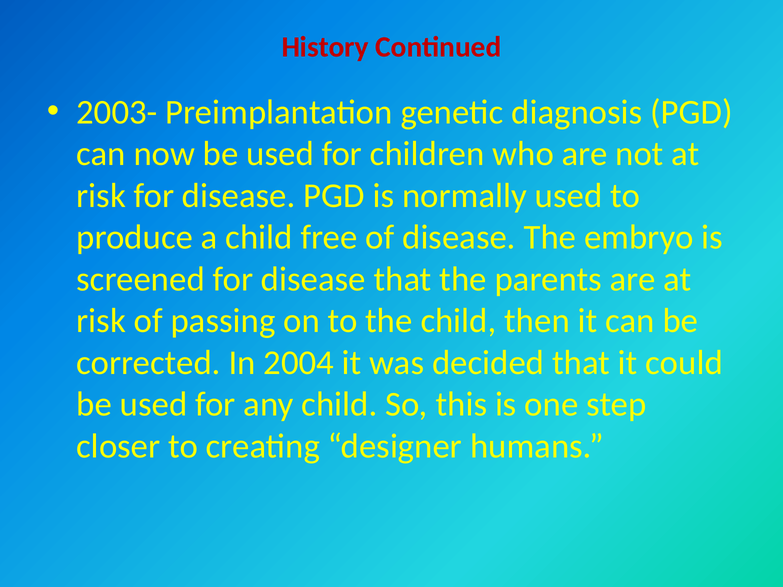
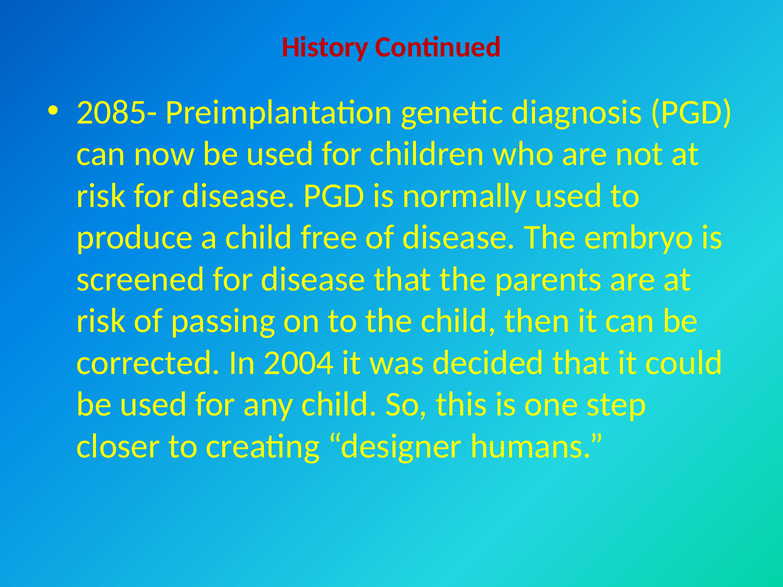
2003-: 2003- -> 2085-
